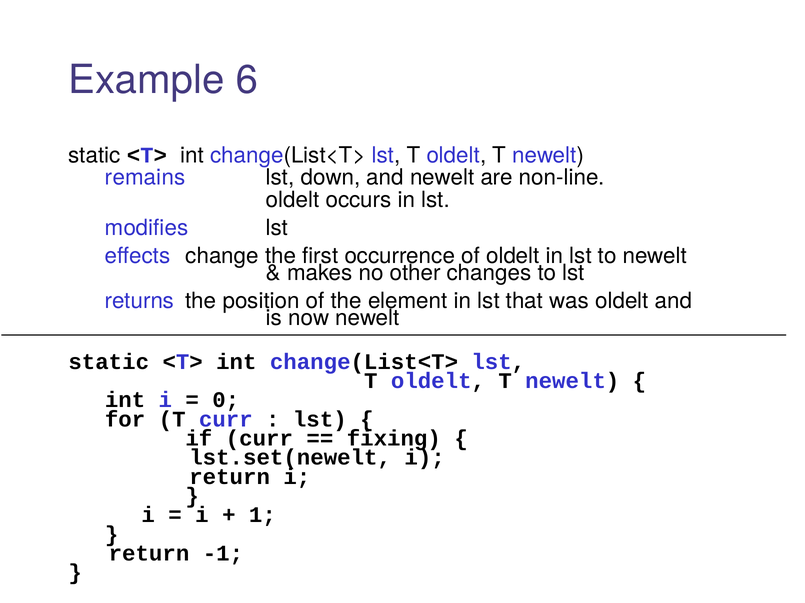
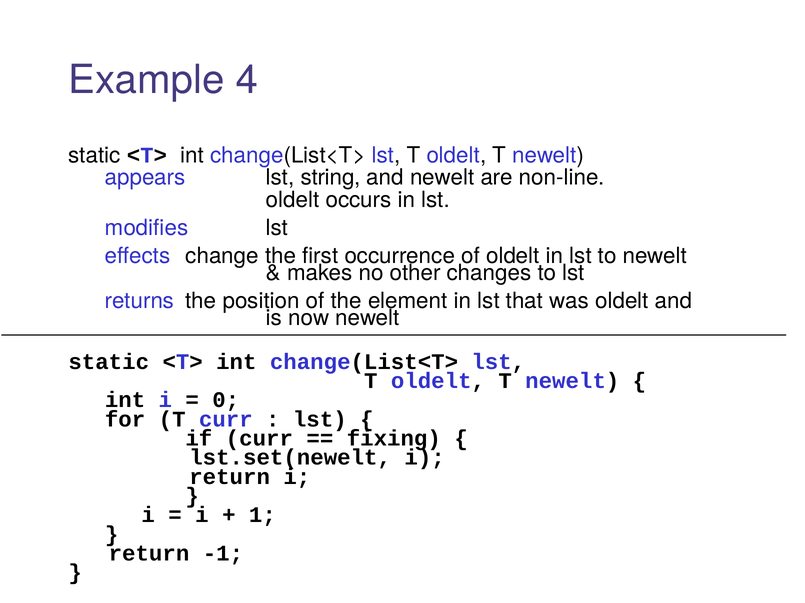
6: 6 -> 4
remains: remains -> appears
down: down -> string
